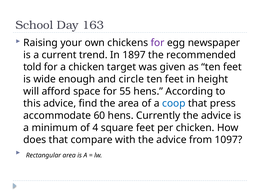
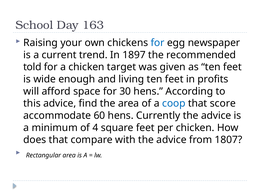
for at (158, 43) colour: purple -> blue
circle: circle -> living
height: height -> profits
55: 55 -> 30
press: press -> score
1097: 1097 -> 1807
